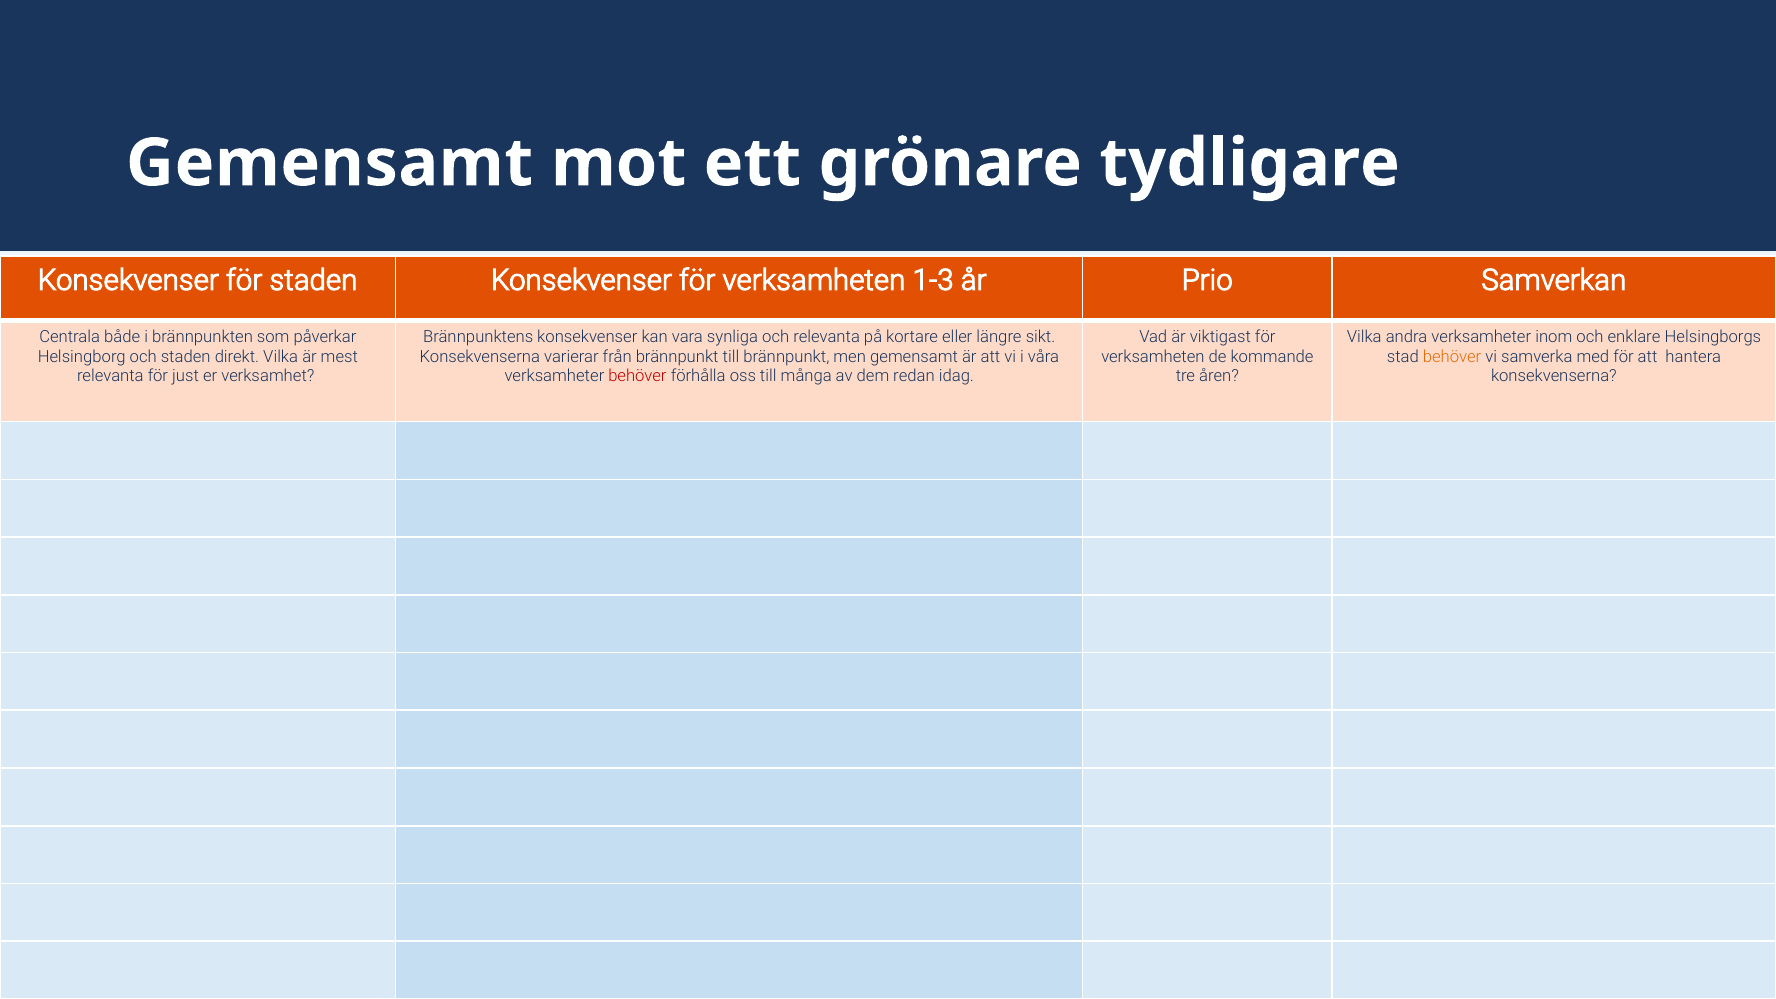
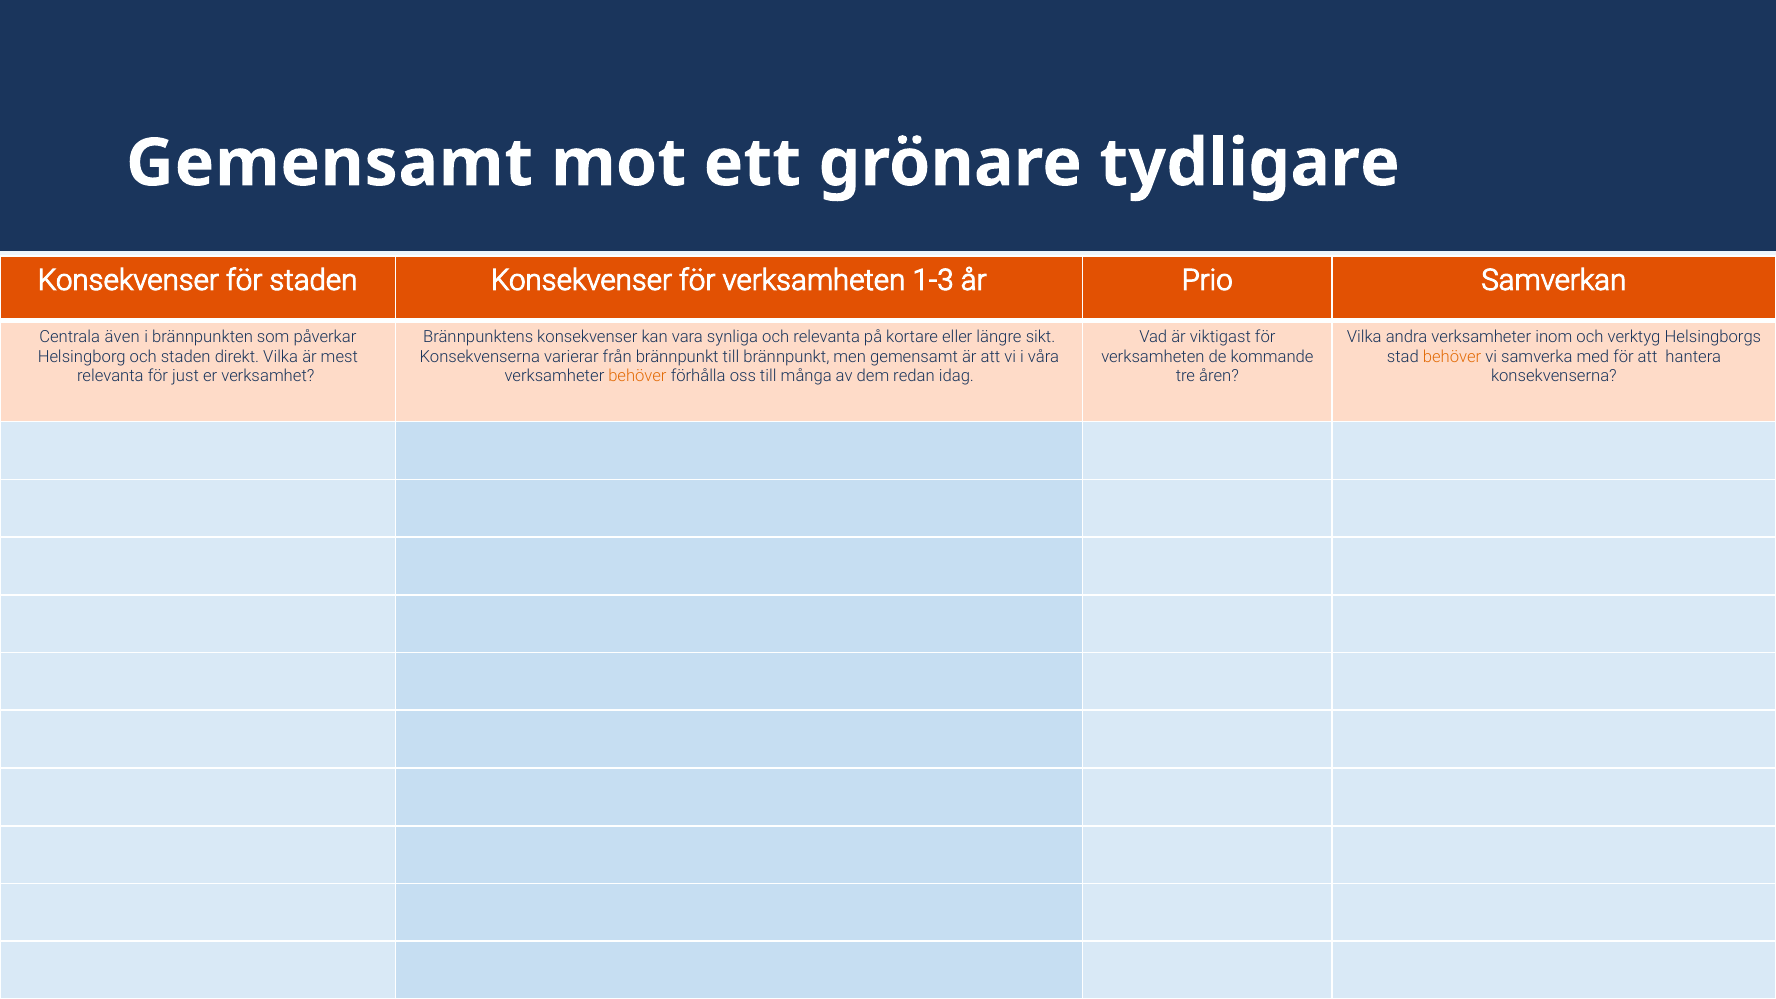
både: både -> även
enklare: enklare -> verktyg
behöver at (637, 376) colour: red -> orange
